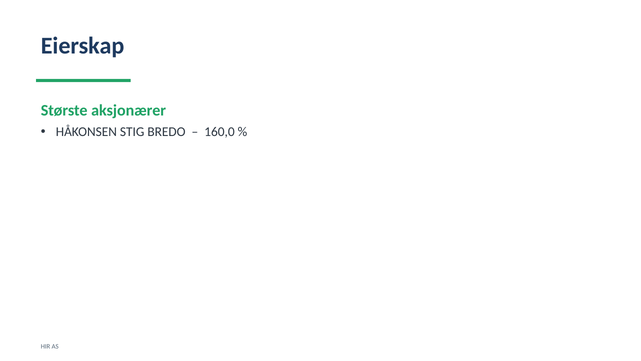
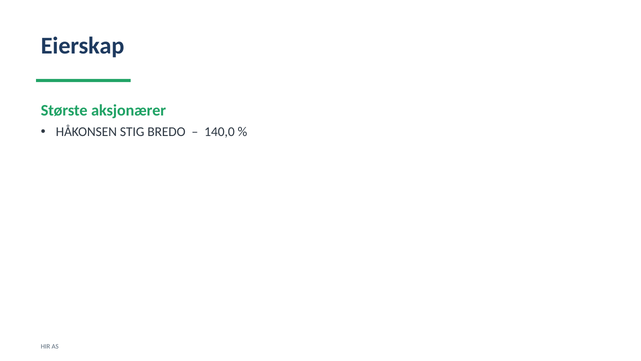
160,0: 160,0 -> 140,0
